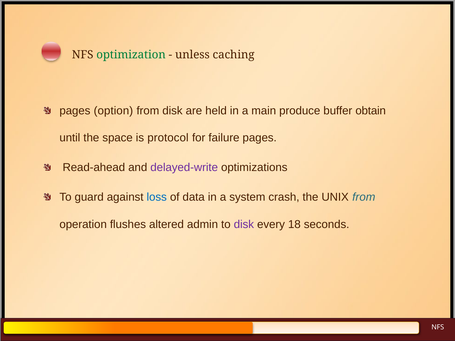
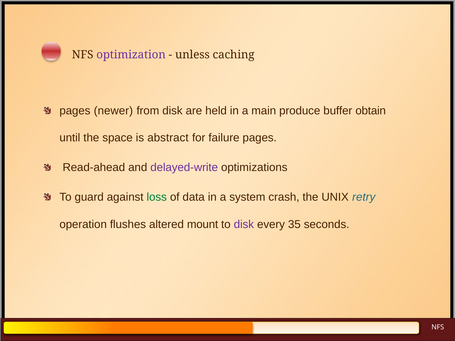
optimization colour: green -> purple
option: option -> newer
protocol: protocol -> abstract
loss colour: blue -> green
UNIX from: from -> retry
admin: admin -> mount
18: 18 -> 35
